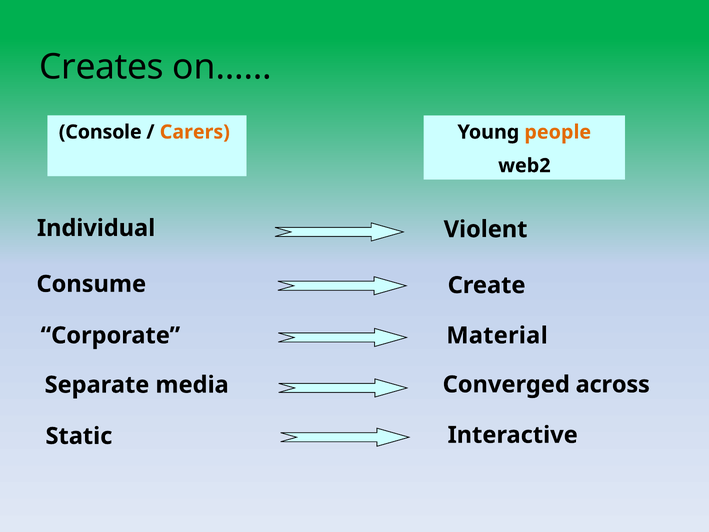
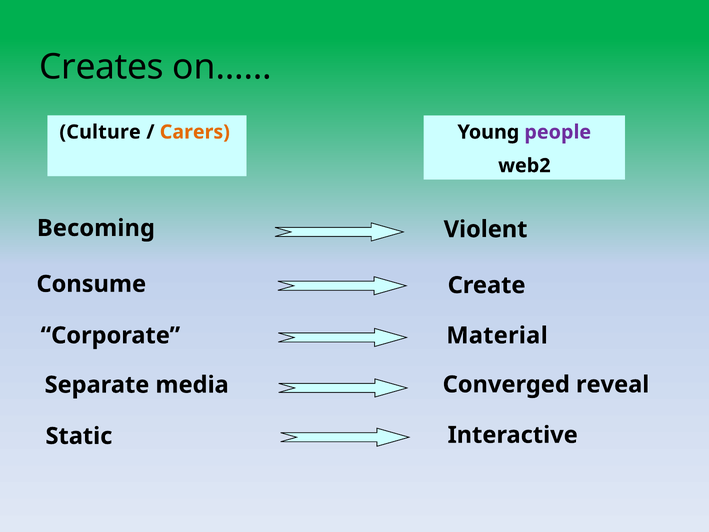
Console: Console -> Culture
people colour: orange -> purple
Individual: Individual -> Becoming
across: across -> reveal
